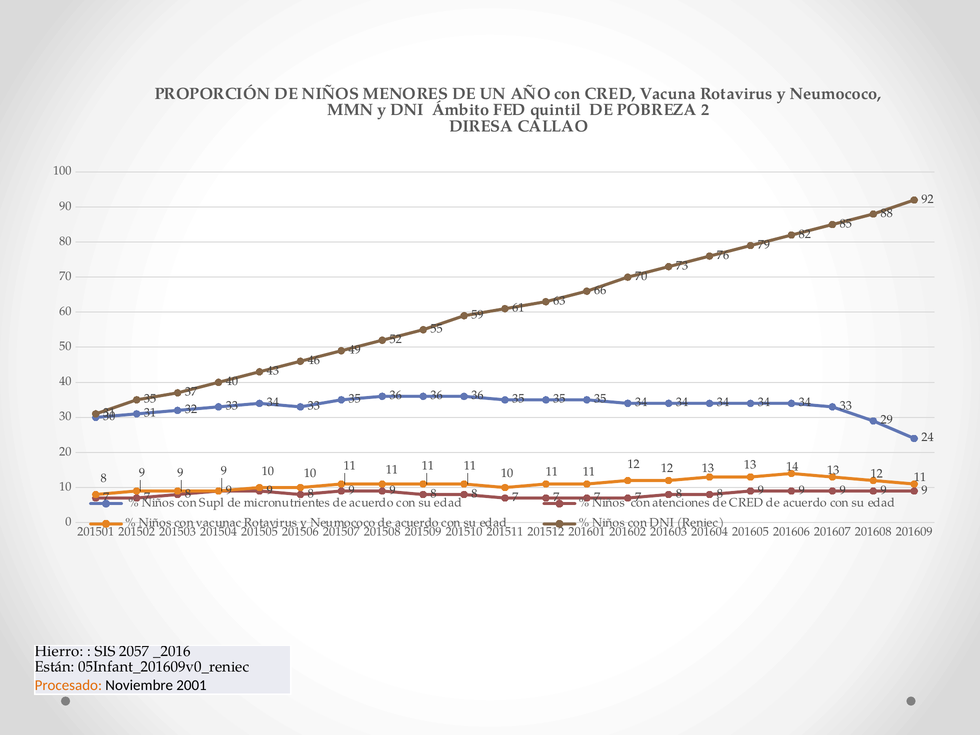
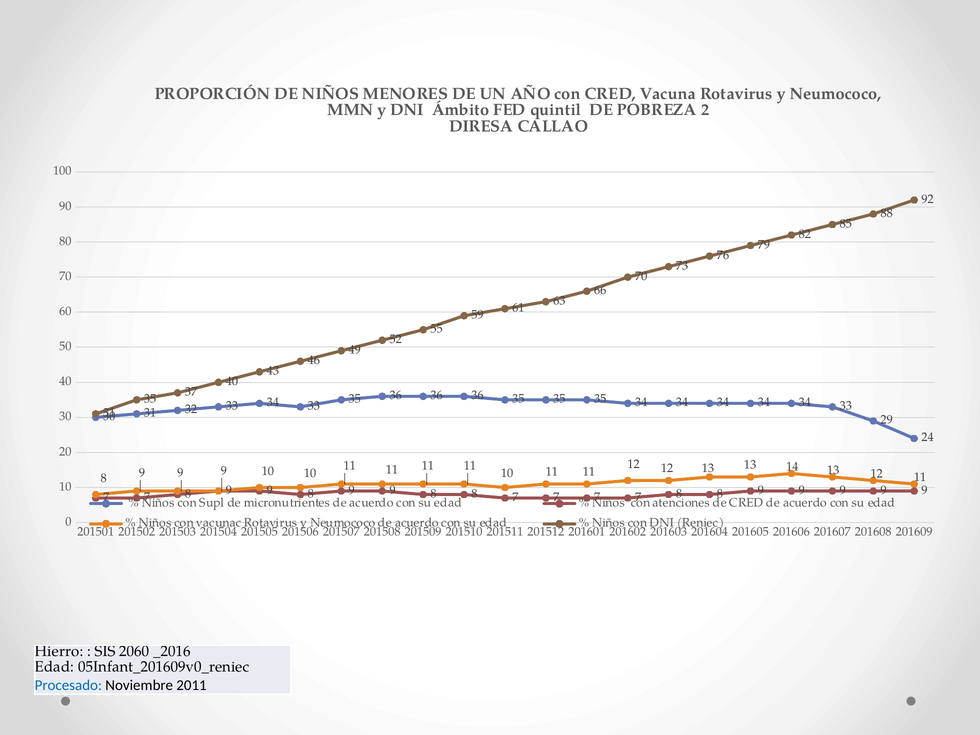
2057: 2057 -> 2060
Están at (55, 667): Están -> Edad
Procesado colour: orange -> blue
2001: 2001 -> 2011
